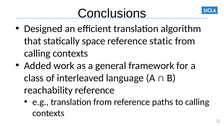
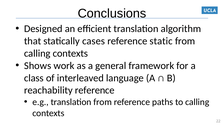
space: space -> cases
Added: Added -> Shows
